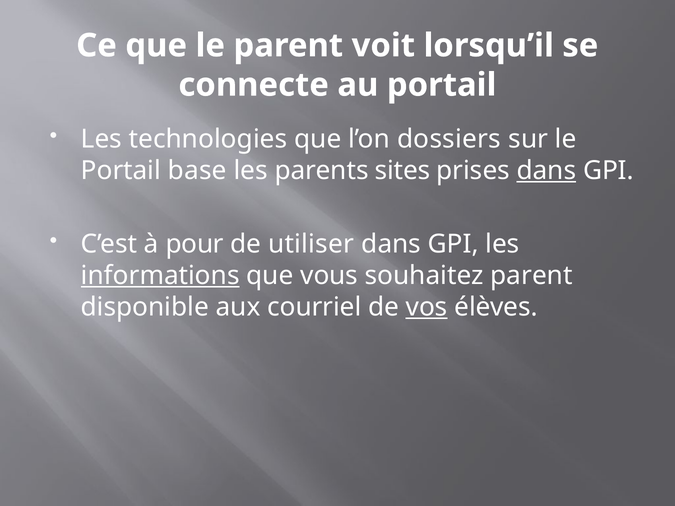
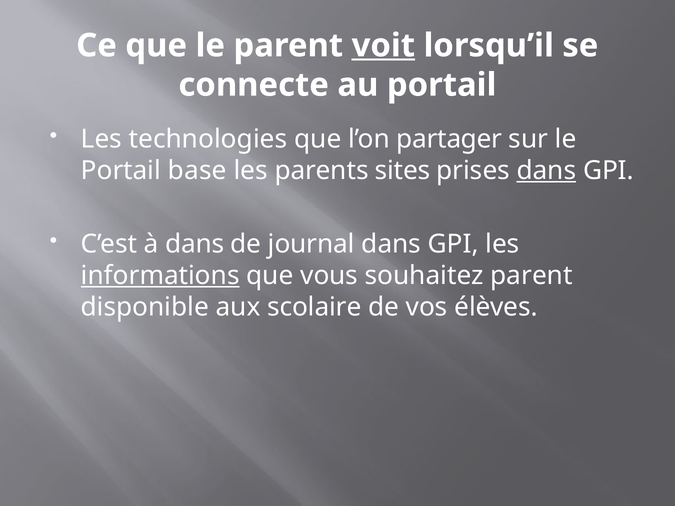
voit underline: none -> present
dossiers: dossiers -> partager
à pour: pour -> dans
utiliser: utiliser -> journal
courriel: courriel -> scolaire
vos underline: present -> none
